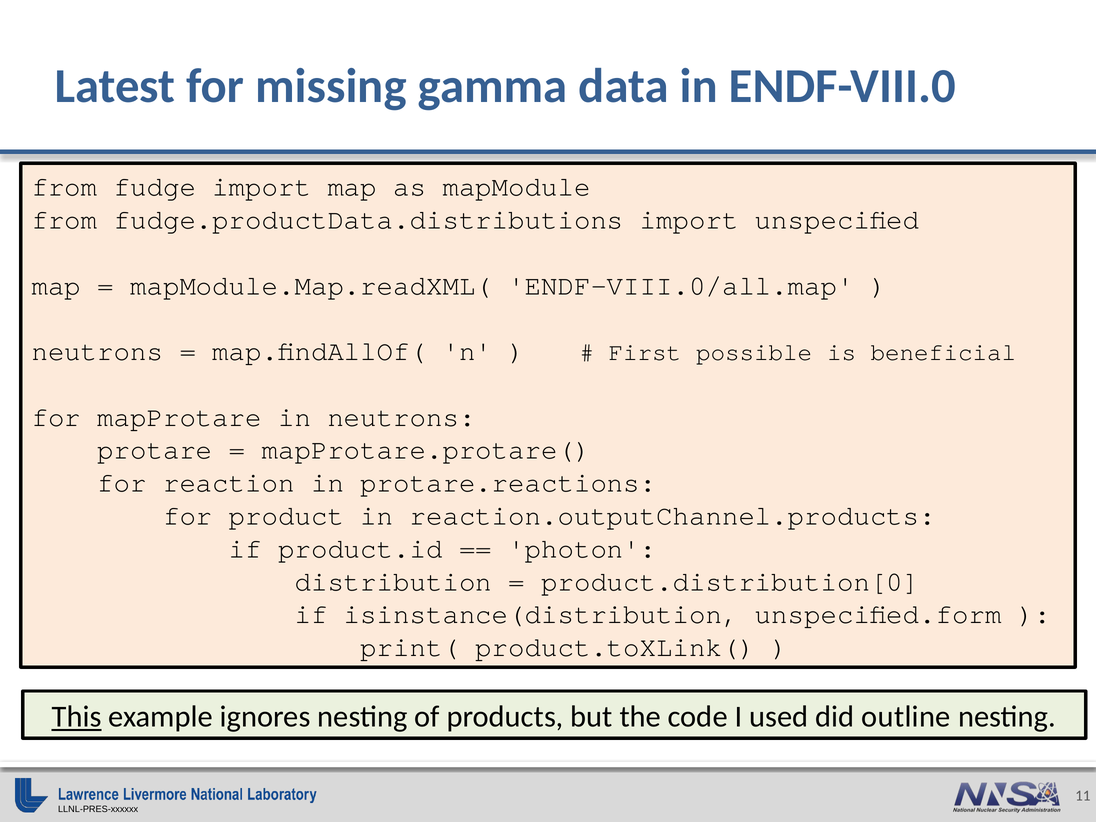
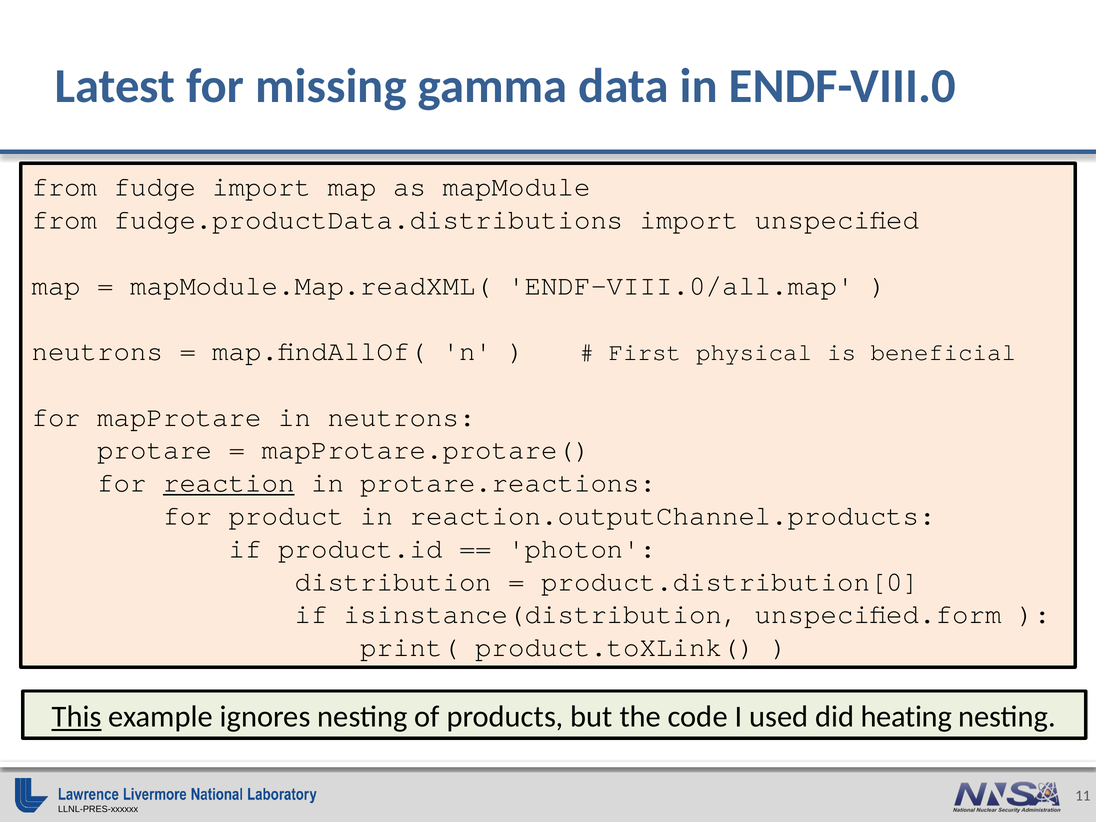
possible: possible -> physical
reaction underline: none -> present
outline: outline -> heating
